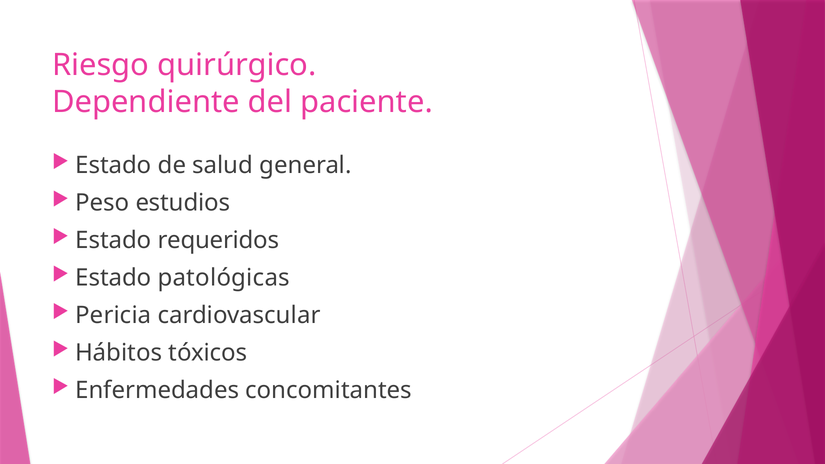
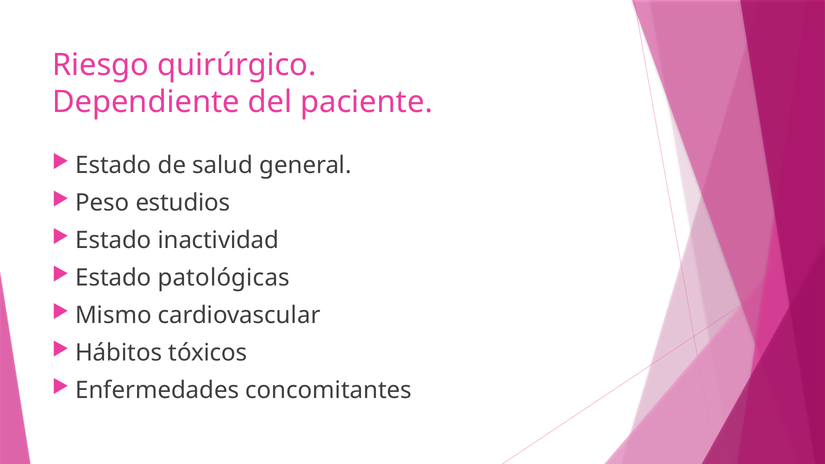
requeridos: requeridos -> inactividad
Pericia: Pericia -> Mismo
